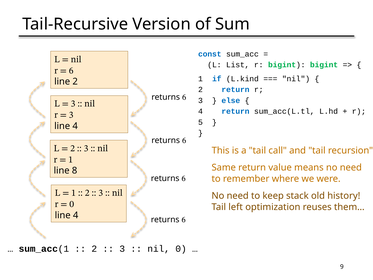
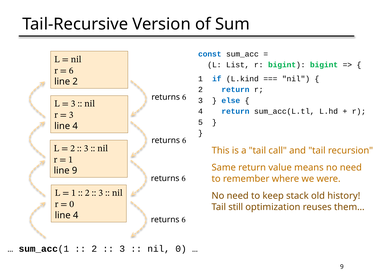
8 at (75, 171): 8 -> 9
left: left -> still
